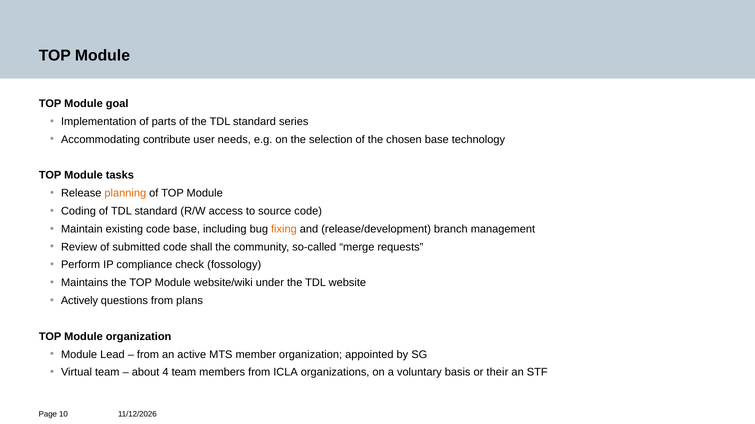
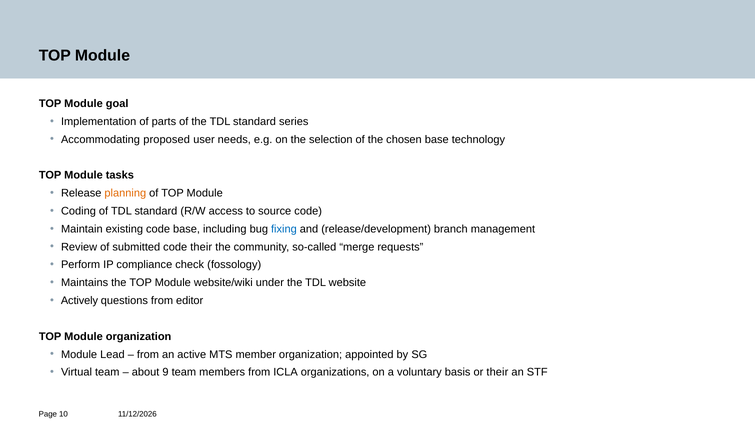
contribute: contribute -> proposed
fixing colour: orange -> blue
code shall: shall -> their
plans: plans -> editor
4: 4 -> 9
